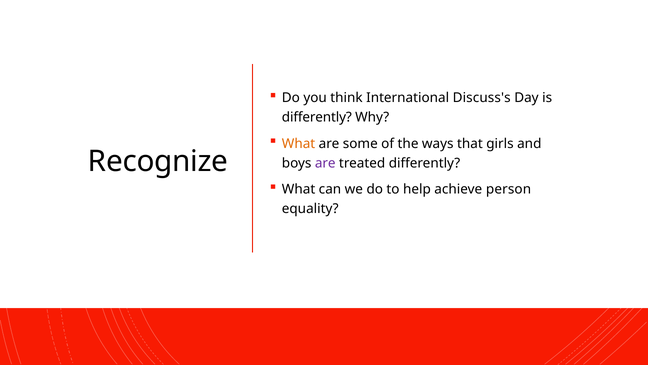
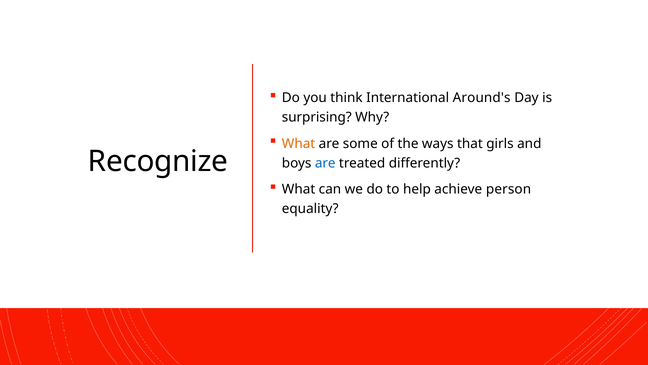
Discuss's: Discuss's -> Around's
differently at (317, 117): differently -> surprising
are at (325, 163) colour: purple -> blue
